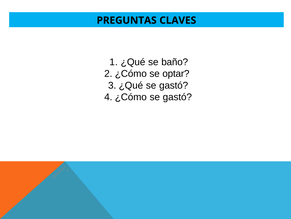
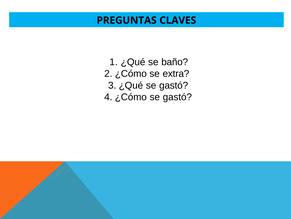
optar: optar -> extra
